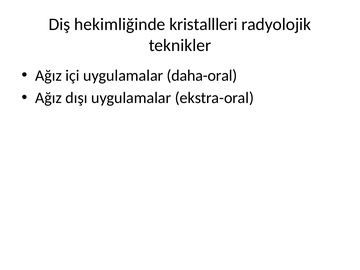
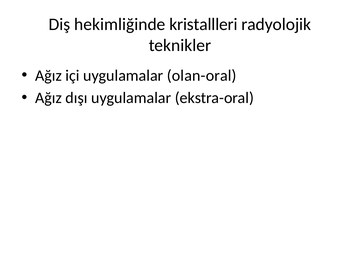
daha-oral: daha-oral -> olan-oral
